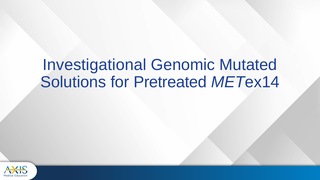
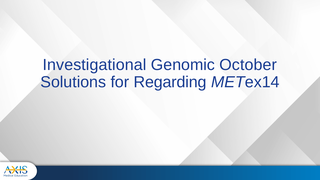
Mutated: Mutated -> October
Pretreated: Pretreated -> Regarding
